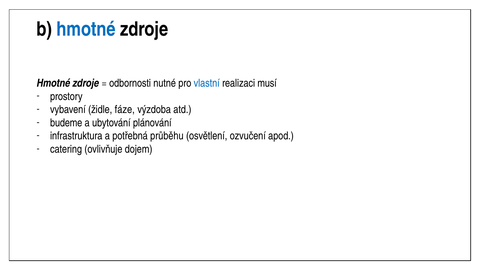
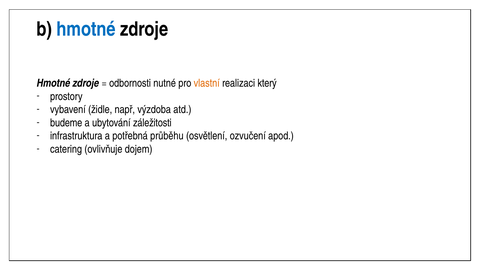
vlastní colour: blue -> orange
musí: musí -> který
fáze: fáze -> např
plánování: plánování -> záležitosti
